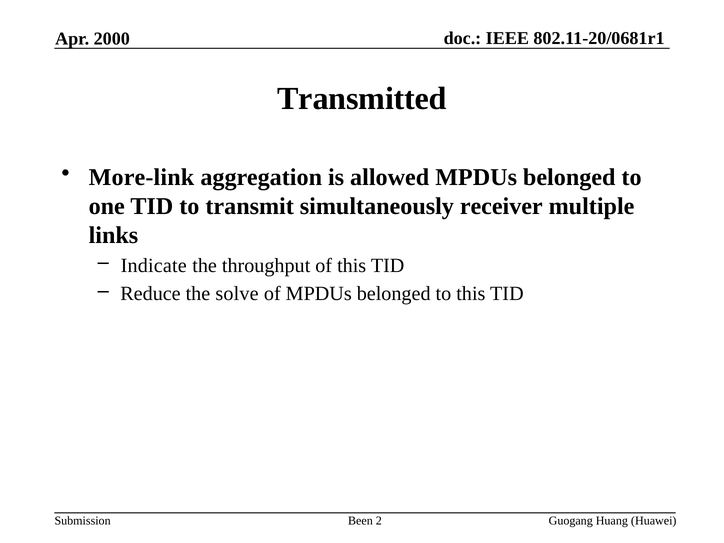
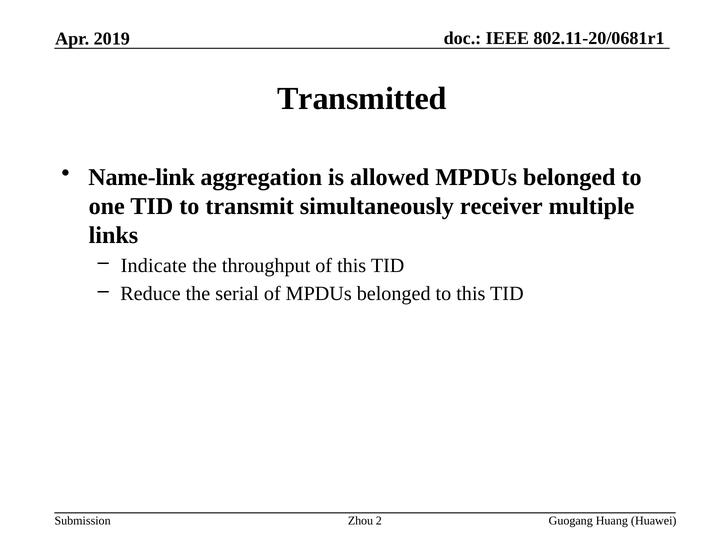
2000: 2000 -> 2019
More-link: More-link -> Name-link
solve: solve -> serial
Been: Been -> Zhou
